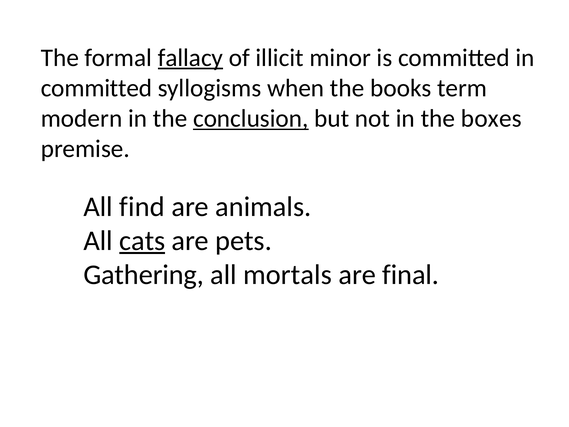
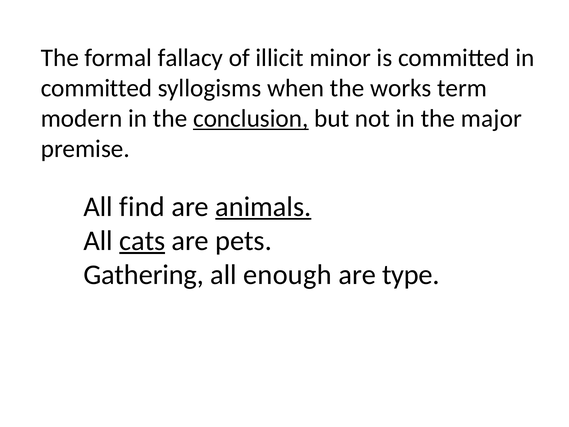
fallacy underline: present -> none
books: books -> works
boxes: boxes -> major
animals underline: none -> present
mortals: mortals -> enough
final: final -> type
